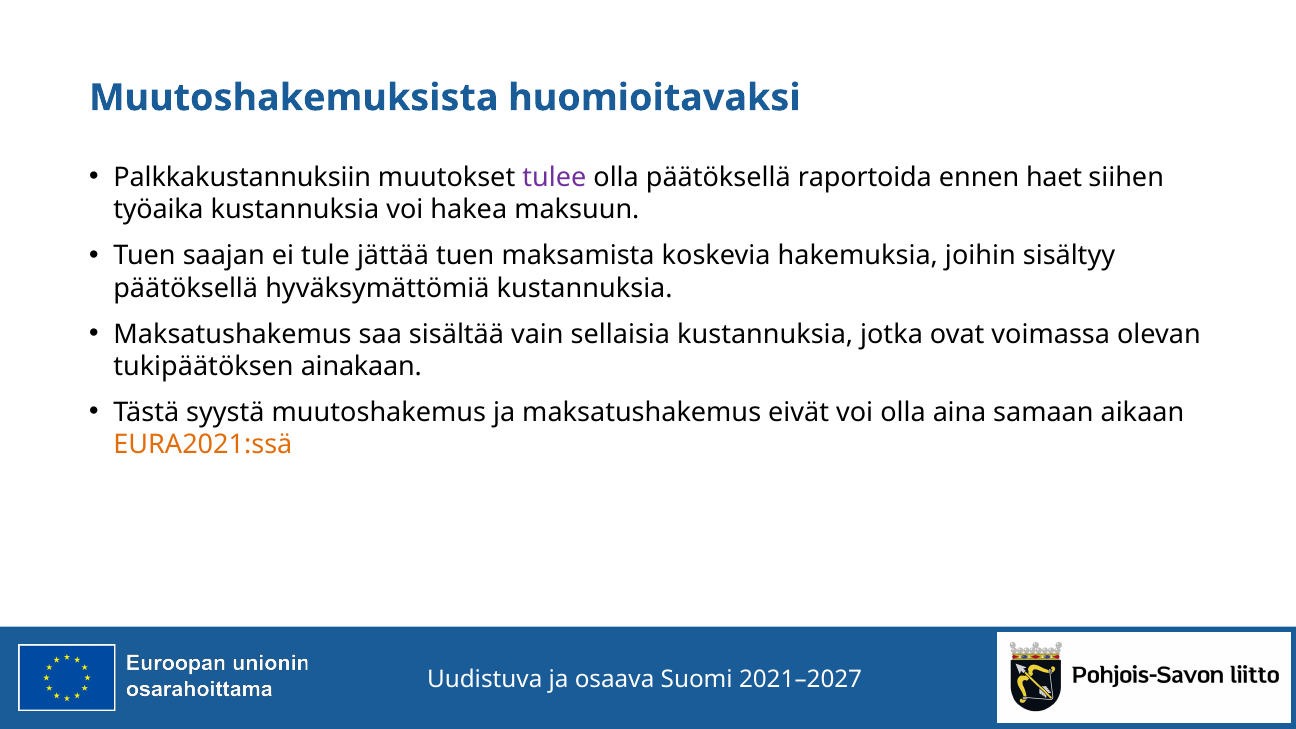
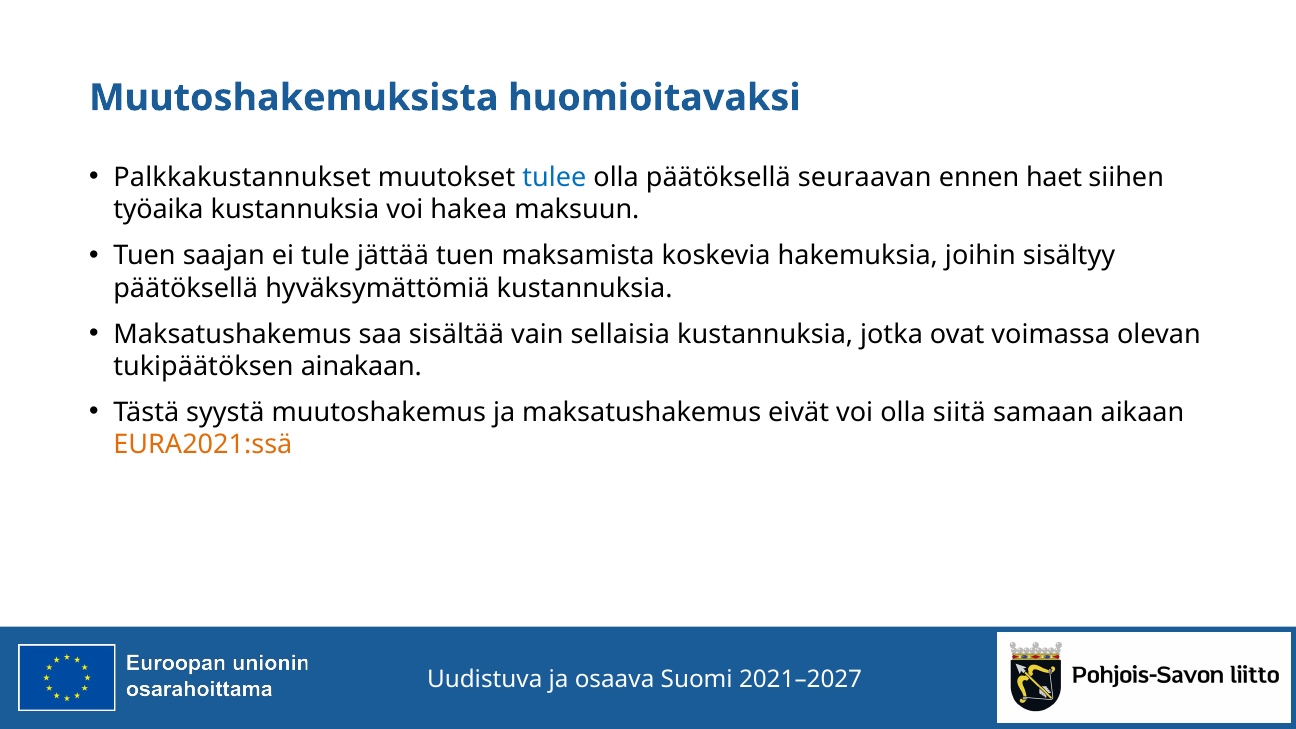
Palkkakustannuksiin: Palkkakustannuksiin -> Palkkakustannukset
tulee colour: purple -> blue
raportoida: raportoida -> seuraavan
aina: aina -> siitä
